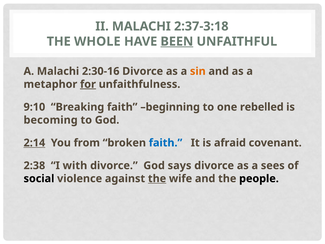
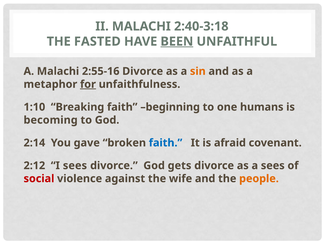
2:37-3:18: 2:37-3:18 -> 2:40-3:18
WHOLE: WHOLE -> FASTED
2:30-16: 2:30-16 -> 2:55-16
9:10: 9:10 -> 1:10
rebelled: rebelled -> humans
2:14 underline: present -> none
from: from -> gave
2:38: 2:38 -> 2:12
I with: with -> sees
says: says -> gets
social colour: black -> red
the at (157, 178) underline: present -> none
people colour: black -> orange
